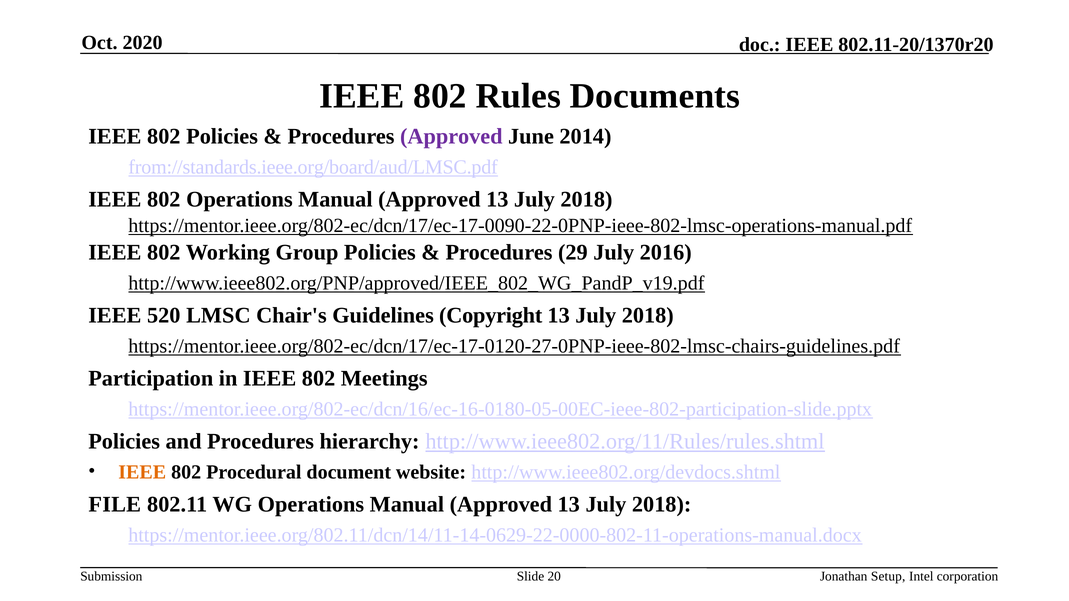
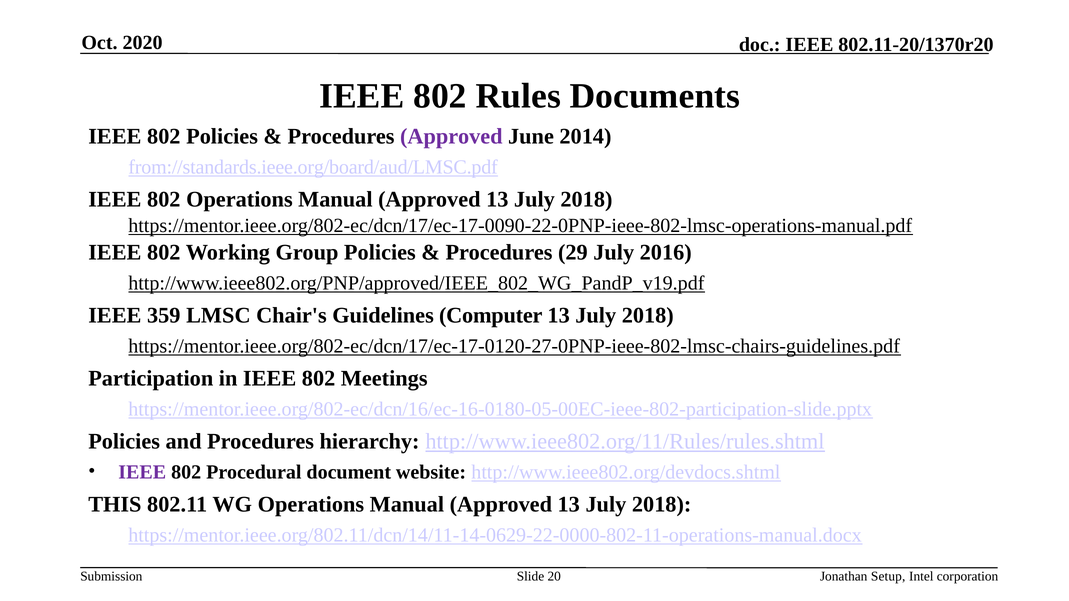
520: 520 -> 359
Copyright: Copyright -> Computer
IEEE at (142, 472) colour: orange -> purple
FILE: FILE -> THIS
